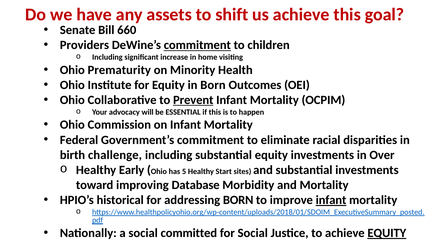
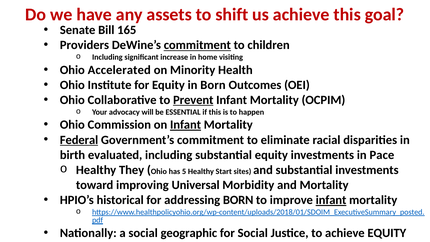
660: 660 -> 165
Prematurity: Prematurity -> Accelerated
Infant at (186, 125) underline: none -> present
Federal underline: none -> present
challenge: challenge -> evaluated
Over: Over -> Pace
Early: Early -> They
Database: Database -> Universal
committed: committed -> geographic
EQUITY at (387, 233) underline: present -> none
